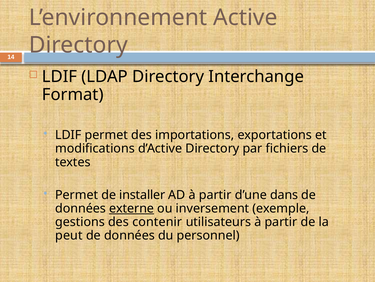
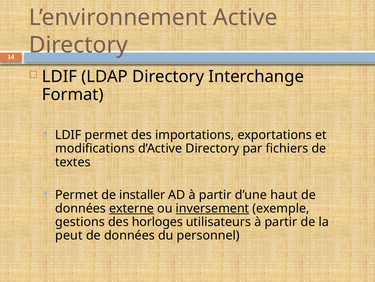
dans: dans -> haut
inversement underline: none -> present
contenir: contenir -> horloges
